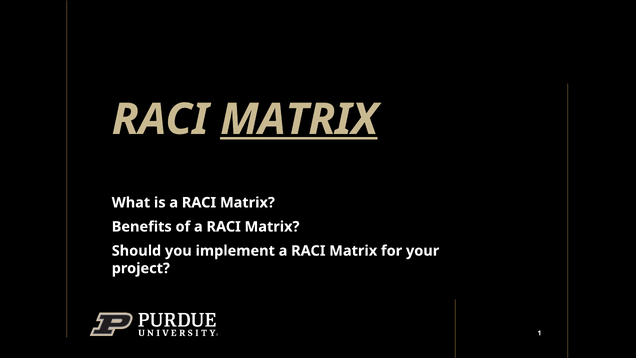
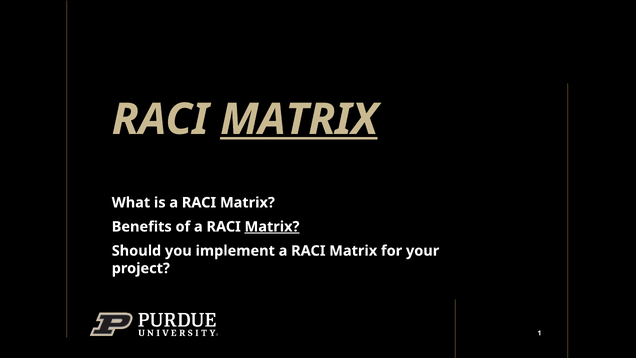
Matrix at (272, 227) underline: none -> present
